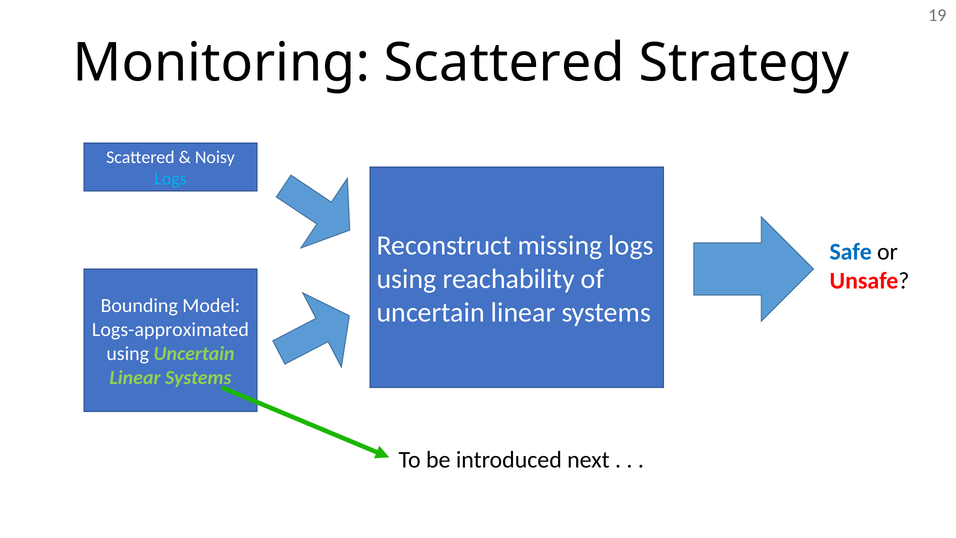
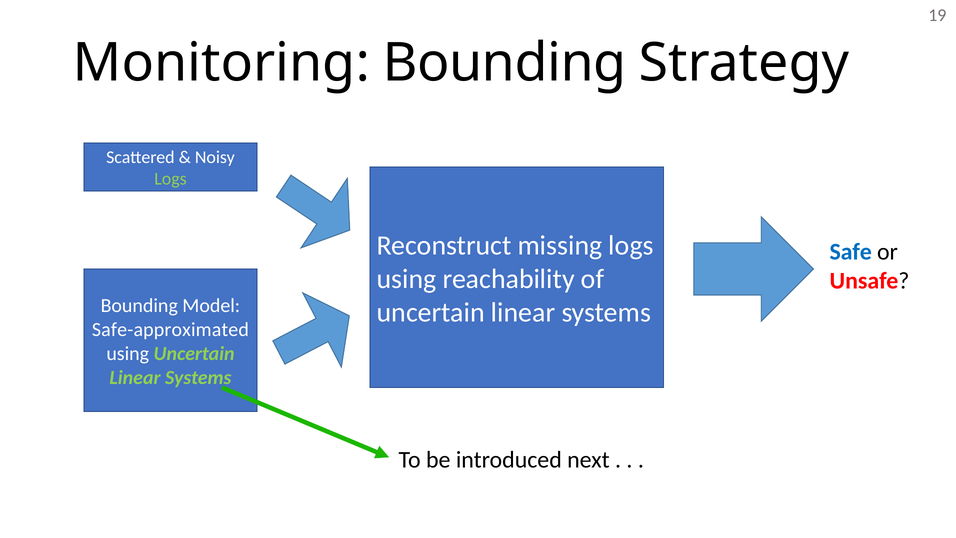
Monitoring Scattered: Scattered -> Bounding
Logs at (170, 179) colour: light blue -> light green
Logs-approximated: Logs-approximated -> Safe-approximated
